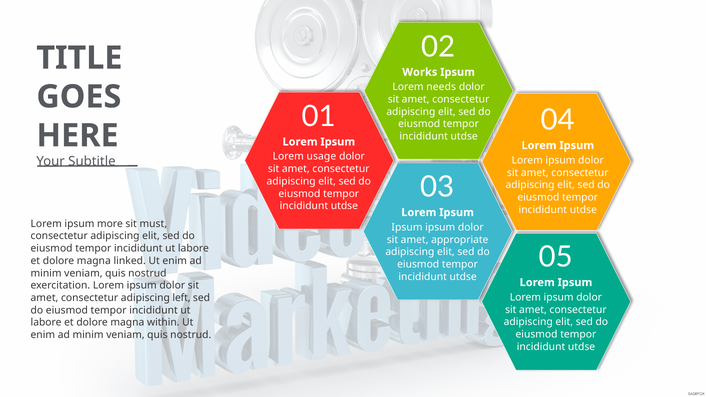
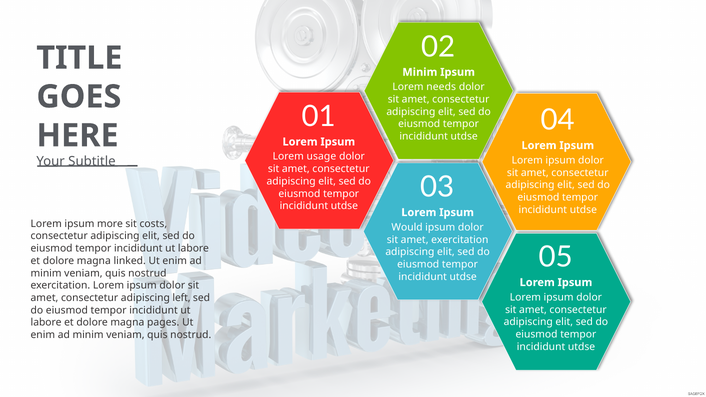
Works at (420, 72): Works -> Minim
must: must -> costs
Ipsum at (407, 227): Ipsum -> Would
amet appropriate: appropriate -> exercitation
within: within -> pages
